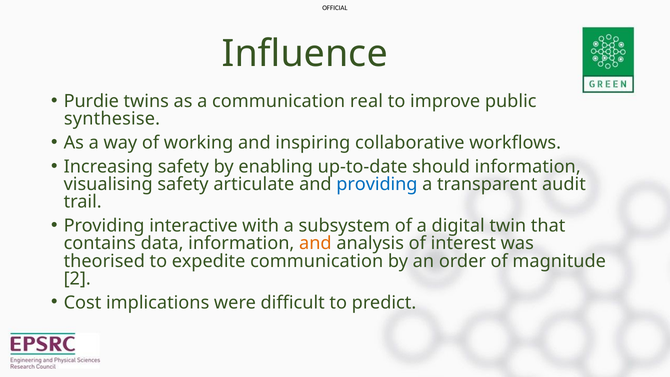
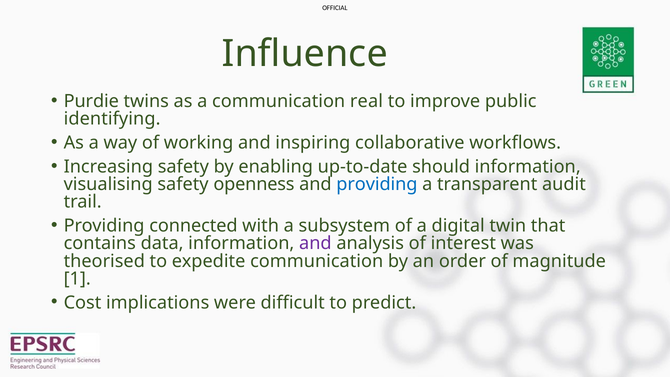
synthesise: synthesise -> identifying
articulate: articulate -> openness
interactive: interactive -> connected
and at (315, 243) colour: orange -> purple
2: 2 -> 1
